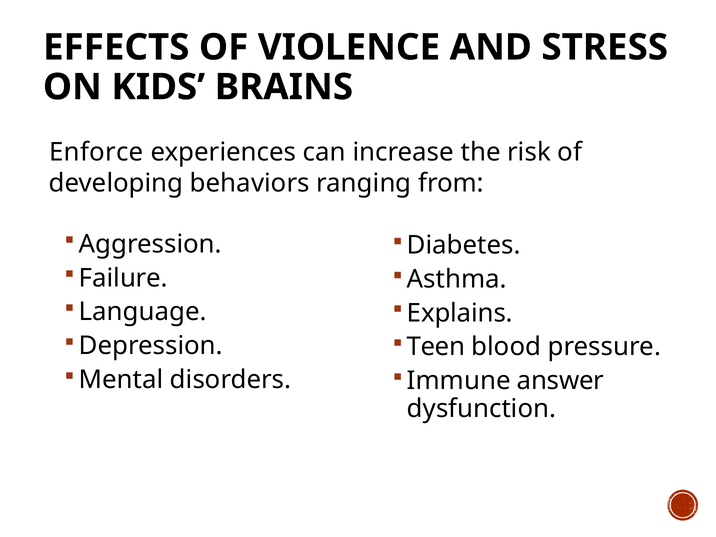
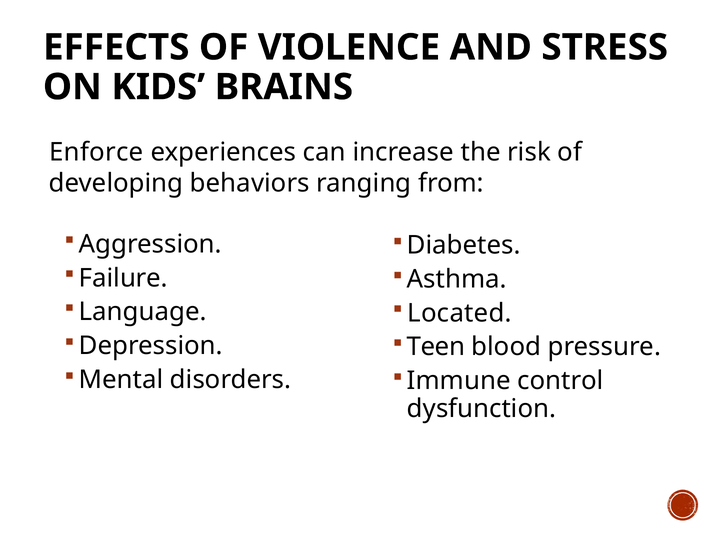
Explains: Explains -> Located
answer: answer -> control
